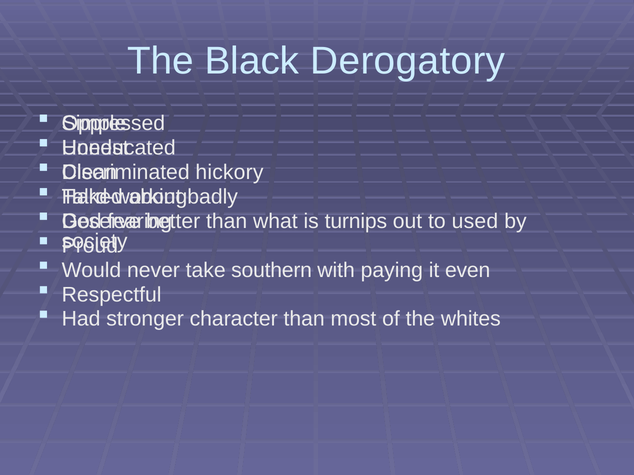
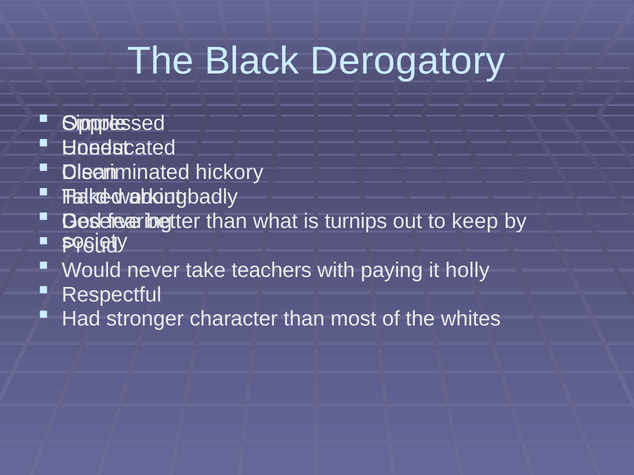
used: used -> keep
southern: southern -> teachers
even: even -> holly
